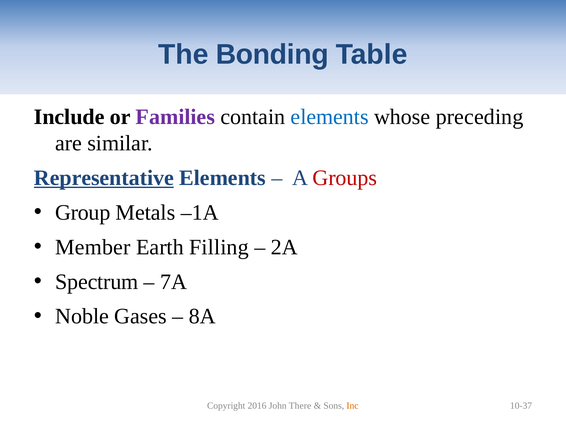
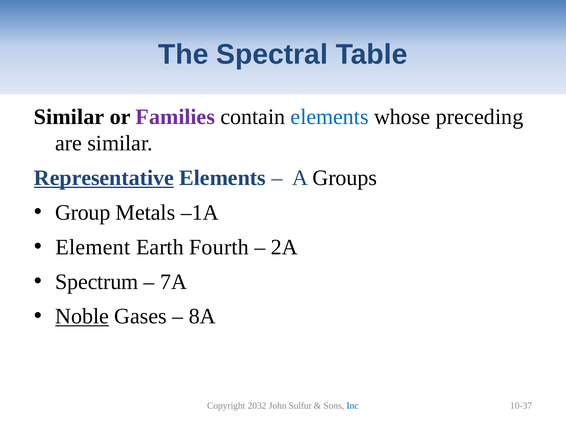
Bonding: Bonding -> Spectral
Include at (69, 117): Include -> Similar
Groups colour: red -> black
Member: Member -> Element
Filling: Filling -> Fourth
Noble underline: none -> present
2016: 2016 -> 2032
There: There -> Sulfur
Inc colour: orange -> blue
